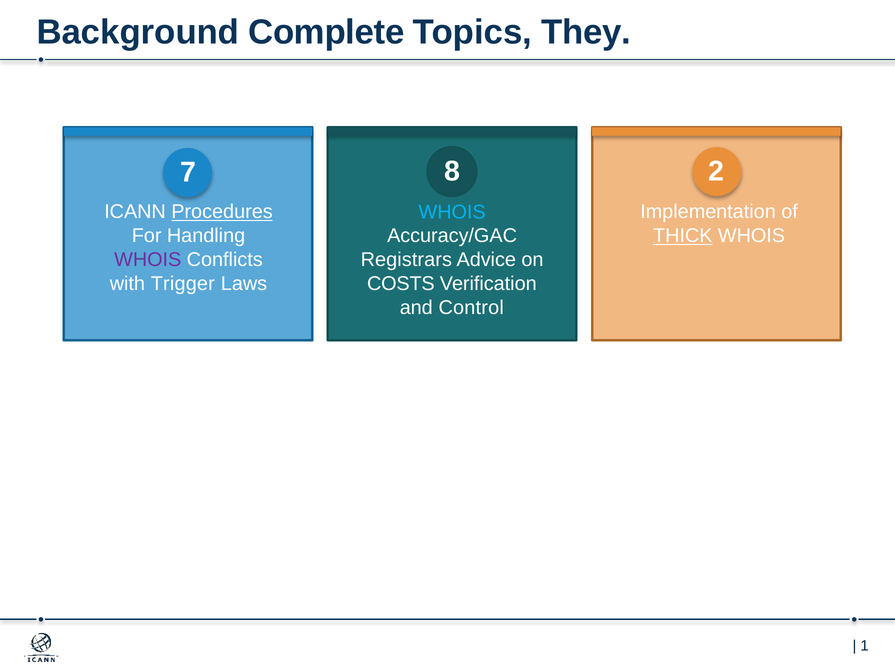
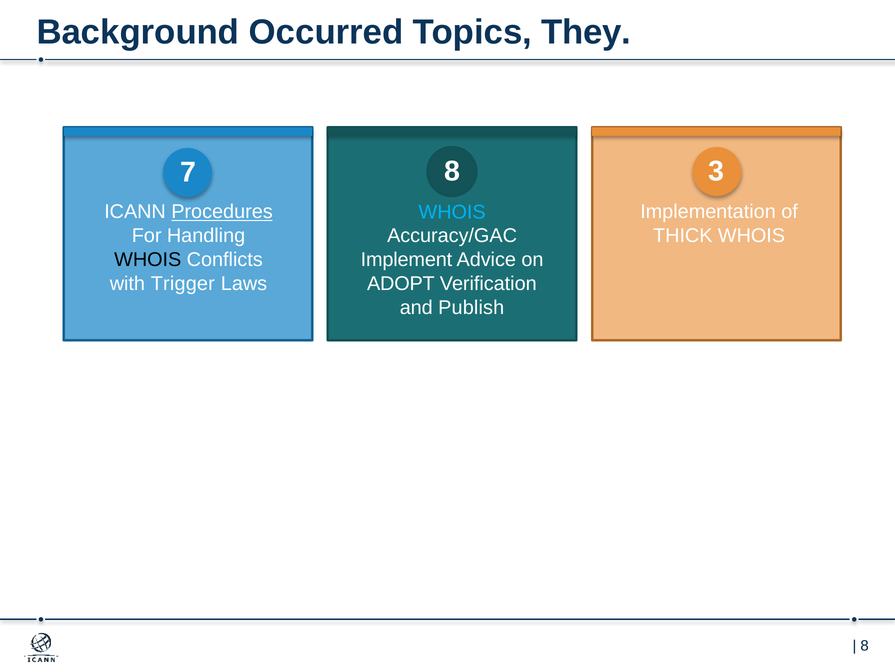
Complete: Complete -> Occurred
2: 2 -> 3
THICK underline: present -> none
WHOIS at (148, 259) colour: purple -> black
Registrars: Registrars -> Implement
COSTS: COSTS -> ADOPT
Control: Control -> Publish
1 at (865, 645): 1 -> 8
